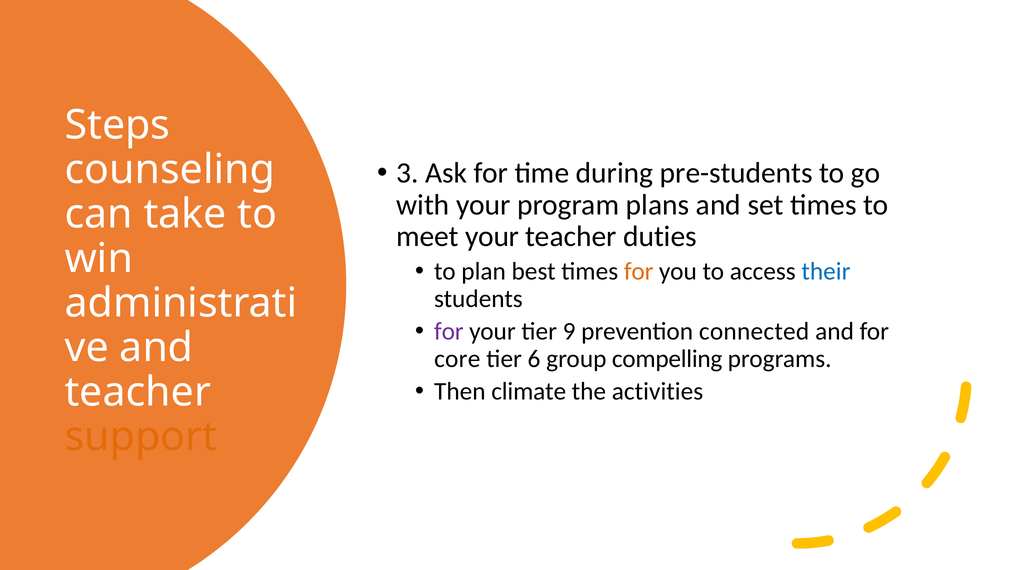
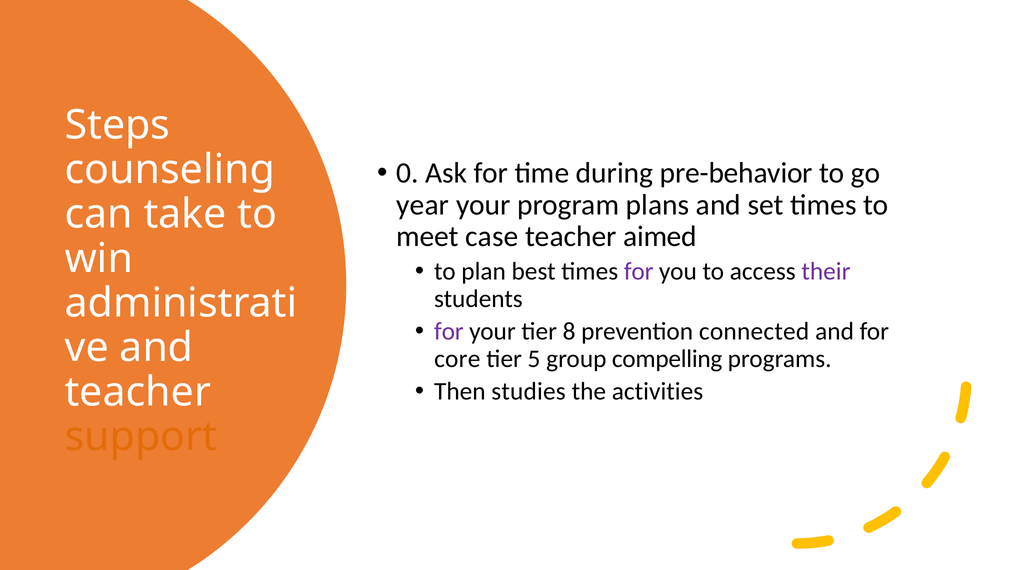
3: 3 -> 0
pre-students: pre-students -> pre-behavior
with: with -> year
meet your: your -> case
duties: duties -> aimed
for at (639, 272) colour: orange -> purple
their colour: blue -> purple
9: 9 -> 8
6: 6 -> 5
climate: climate -> studies
